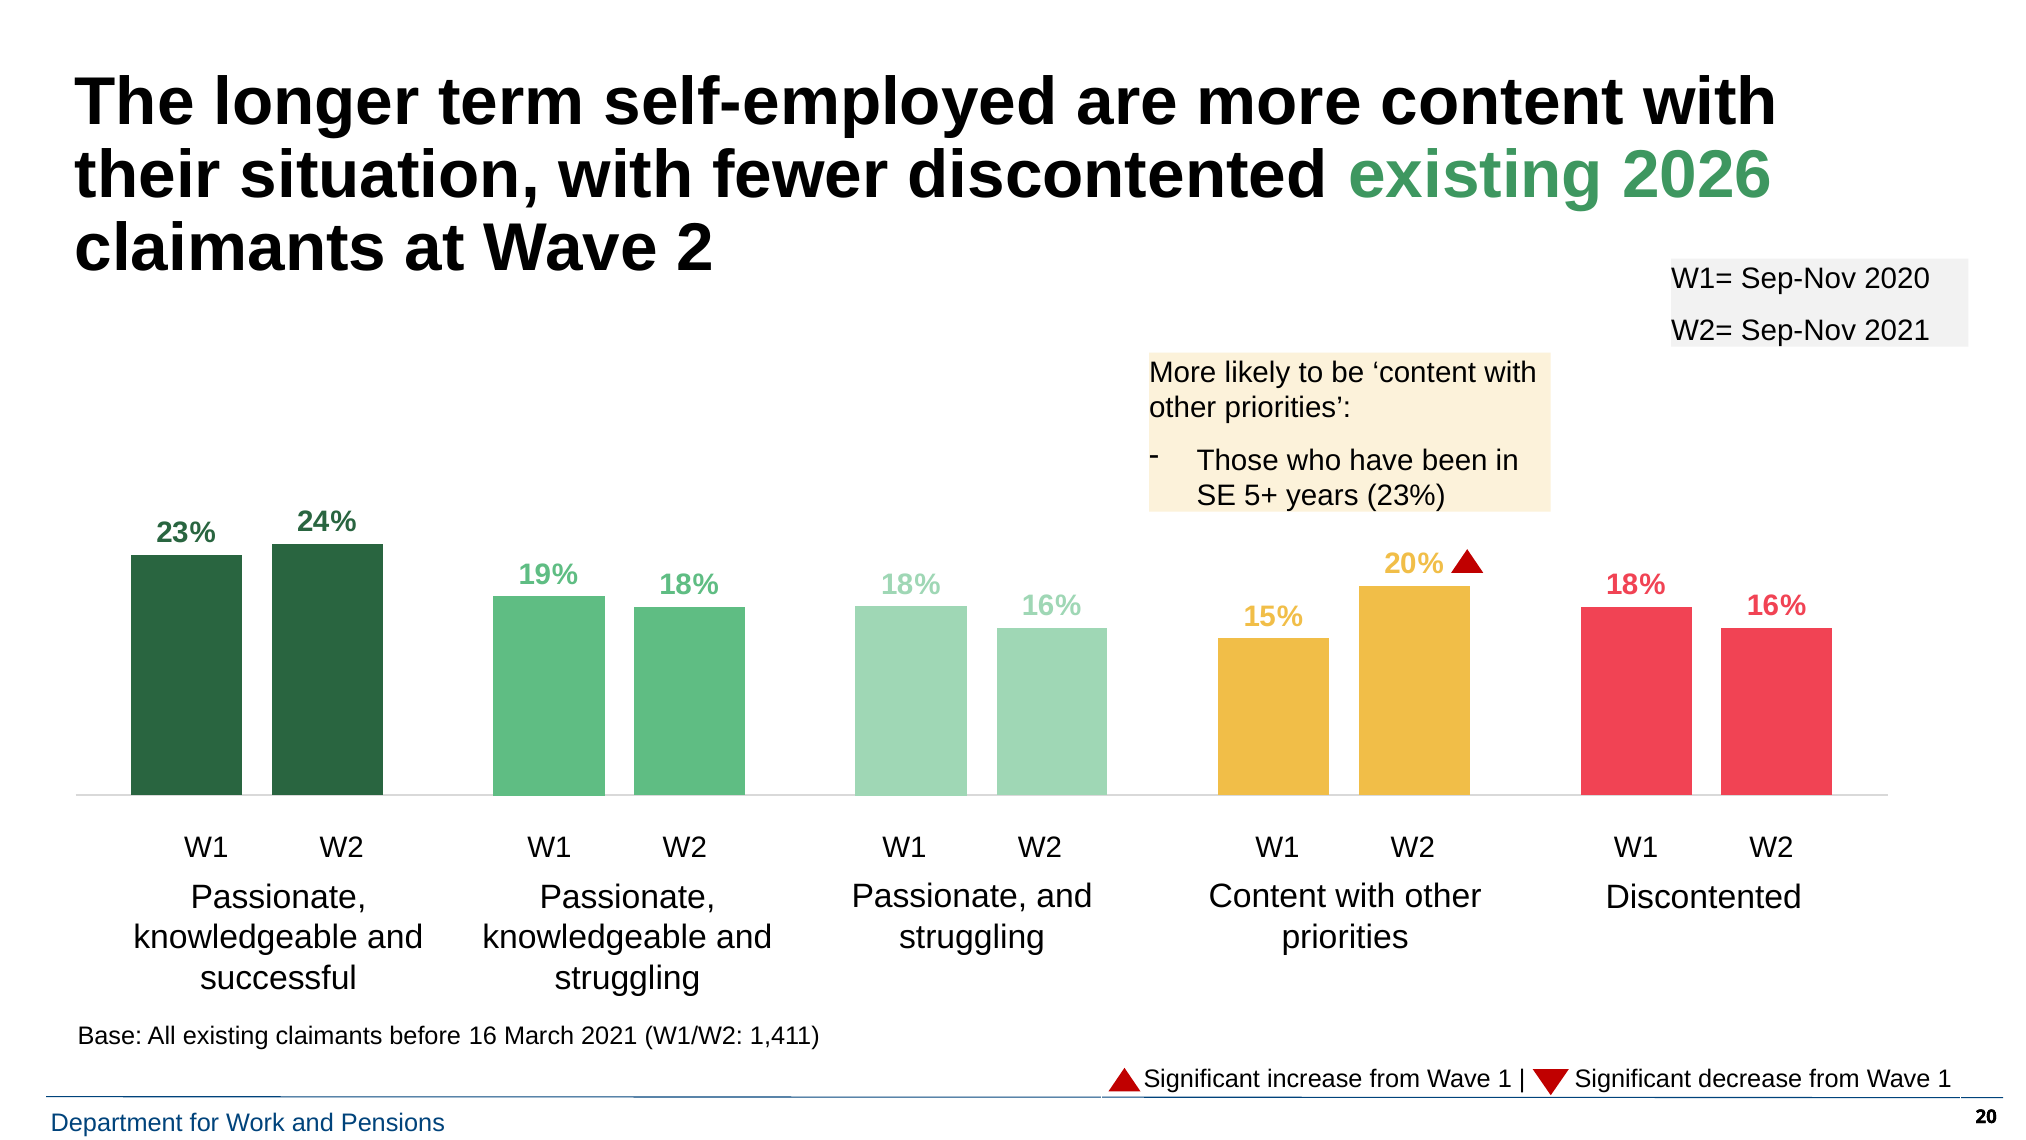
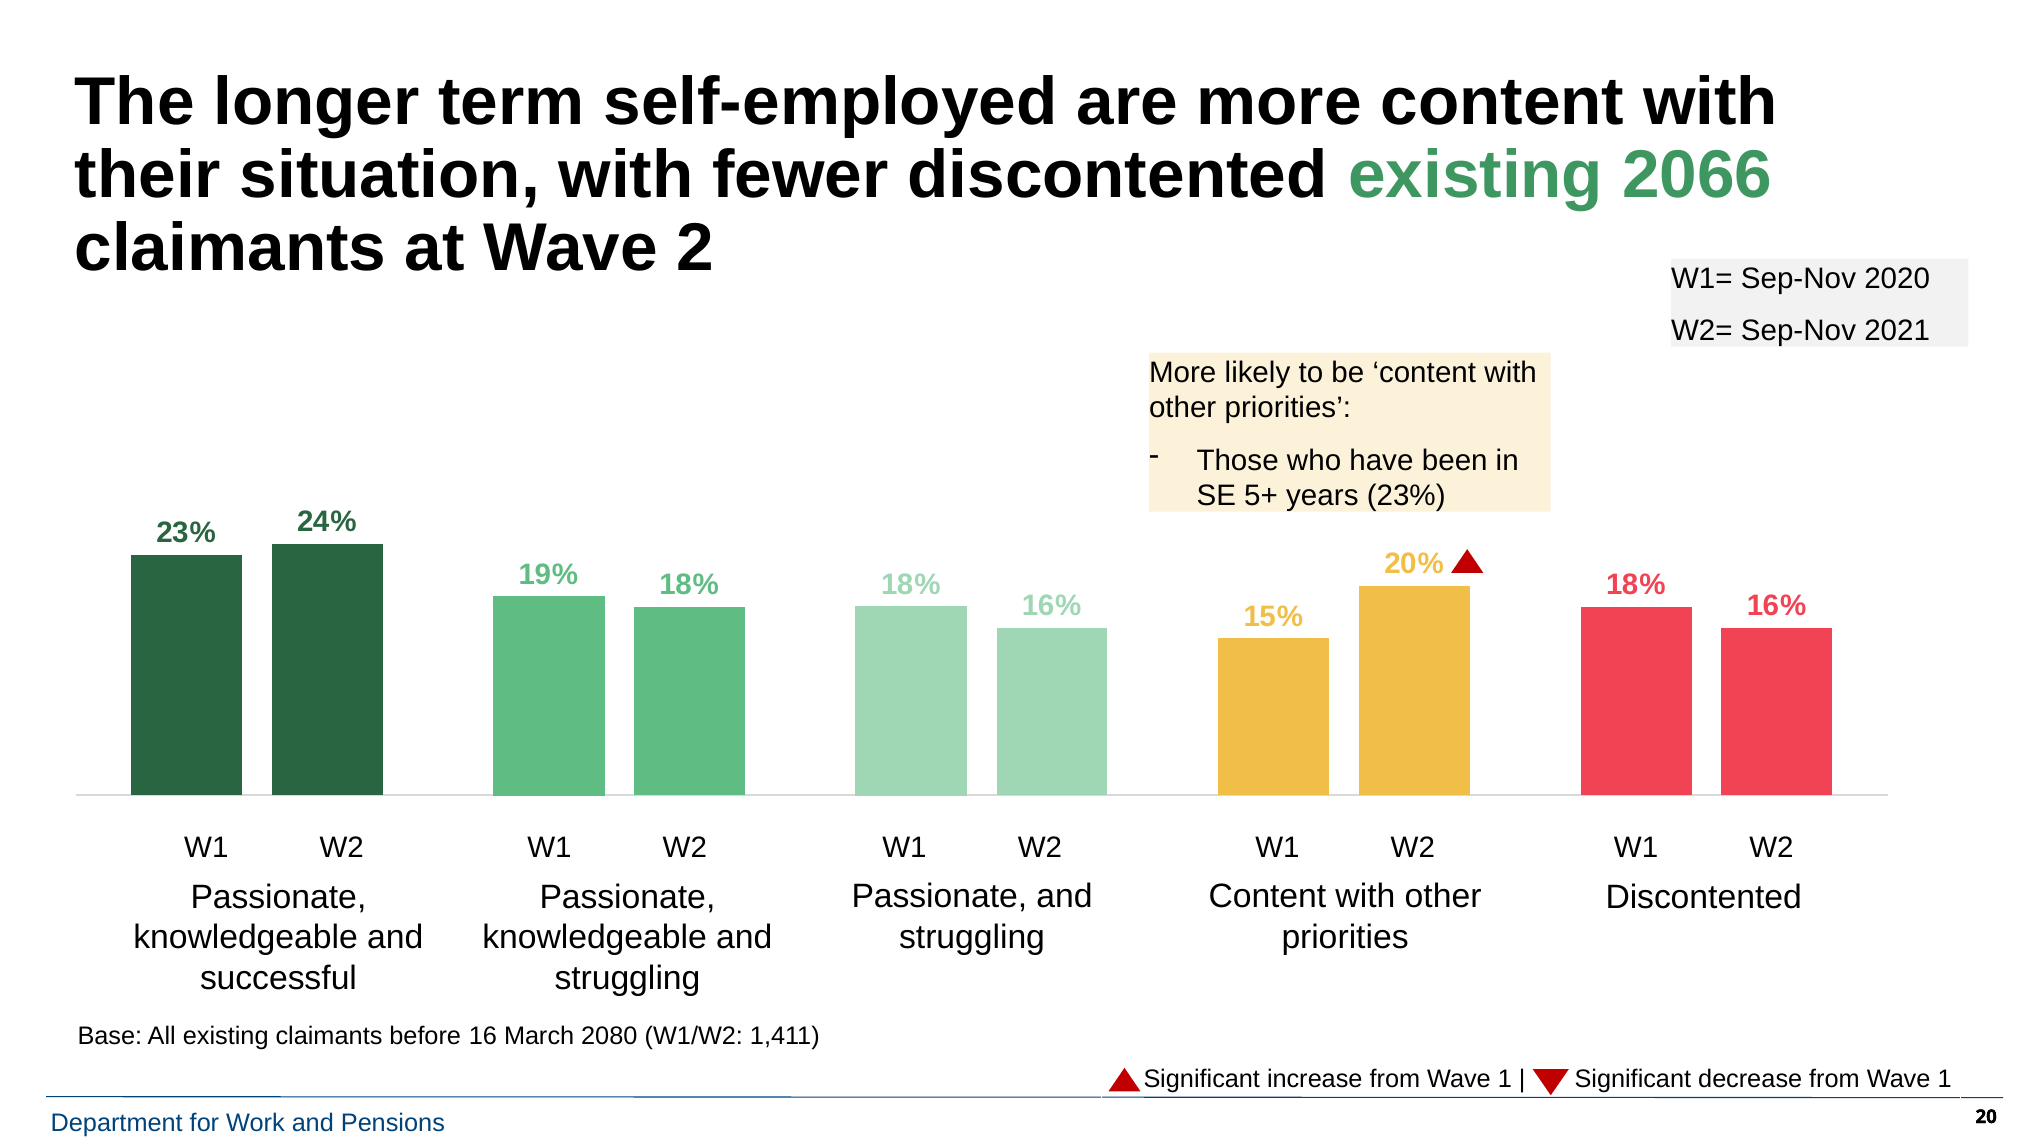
2026: 2026 -> 2066
March 2021: 2021 -> 2080
